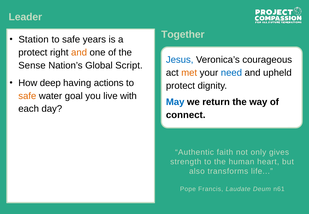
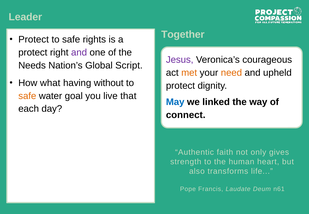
Station at (34, 40): Station -> Protect
years: years -> rights
and at (79, 52) colour: orange -> purple
Jesus colour: blue -> purple
Sense: Sense -> Needs
need colour: blue -> orange
deep: deep -> what
actions: actions -> without
with: with -> that
return: return -> linked
